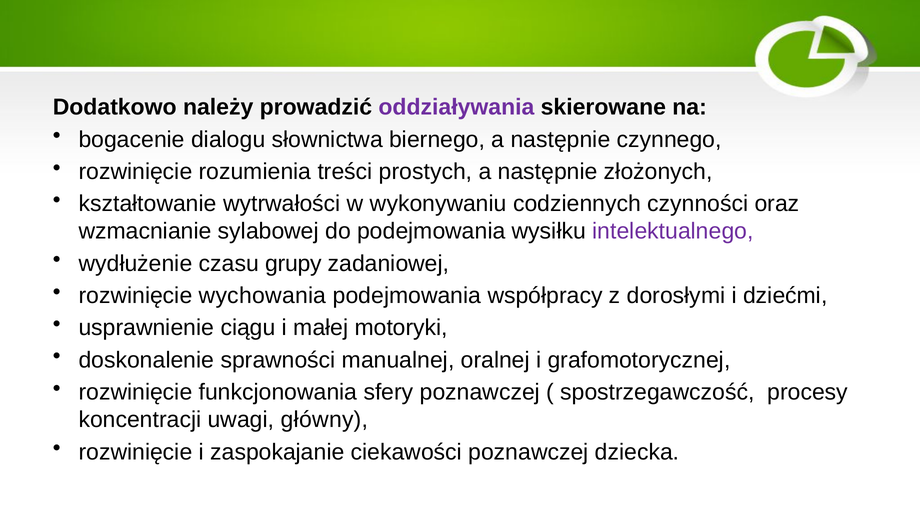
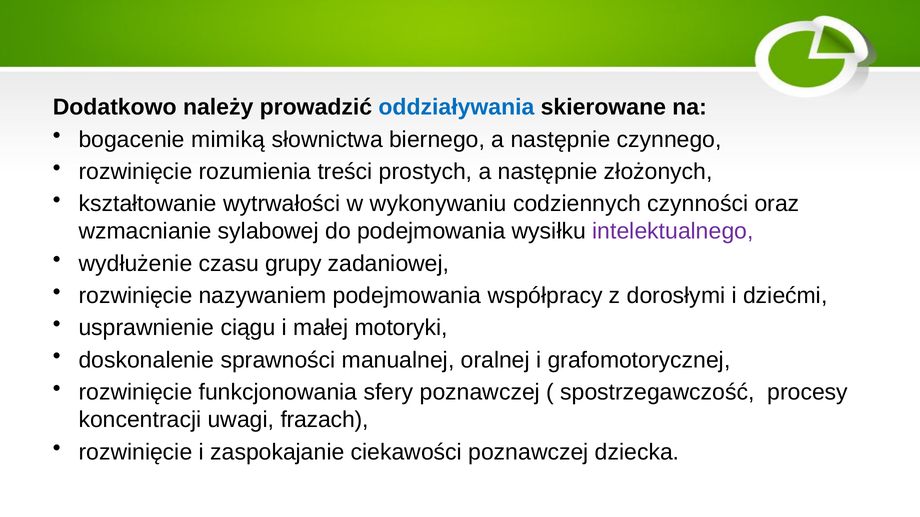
oddziaływania colour: purple -> blue
dialogu: dialogu -> mimiką
wychowania: wychowania -> nazywaniem
główny: główny -> frazach
